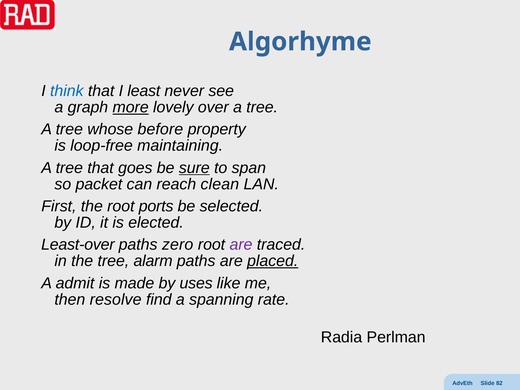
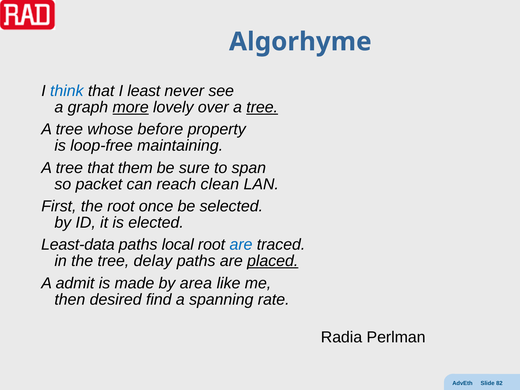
tree at (262, 107) underline: none -> present
goes: goes -> them
sure underline: present -> none
ports: ports -> once
Least-over: Least-over -> Least-data
zero: zero -> local
are at (241, 245) colour: purple -> blue
alarm: alarm -> delay
uses: uses -> area
resolve: resolve -> desired
